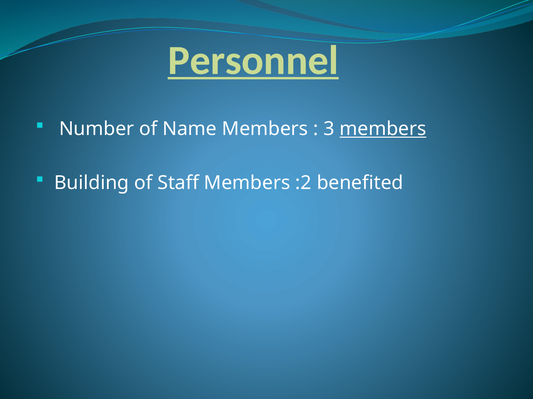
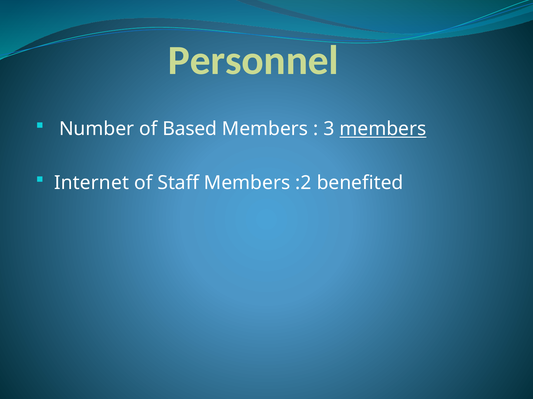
Personnel underline: present -> none
Name: Name -> Based
Building: Building -> Internet
